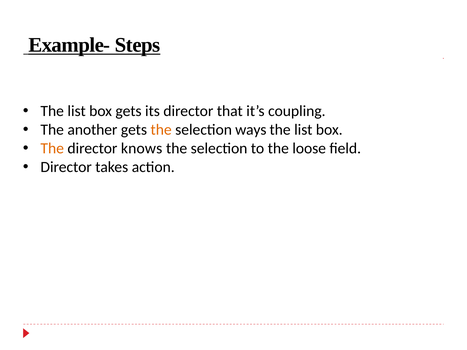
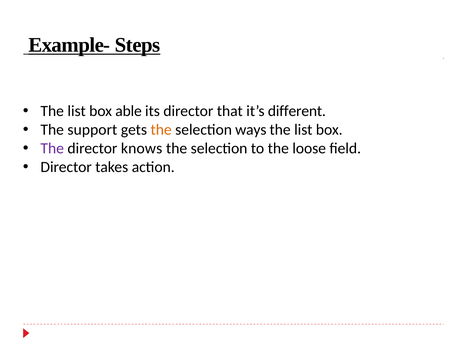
box gets: gets -> able
coupling: coupling -> different
another: another -> support
The at (52, 149) colour: orange -> purple
